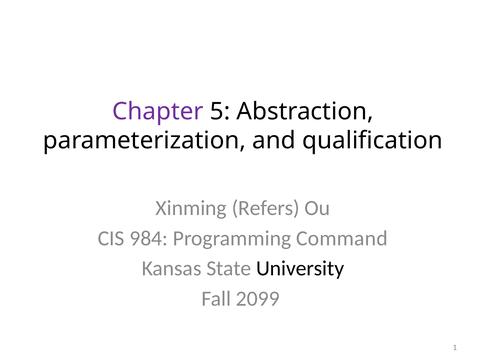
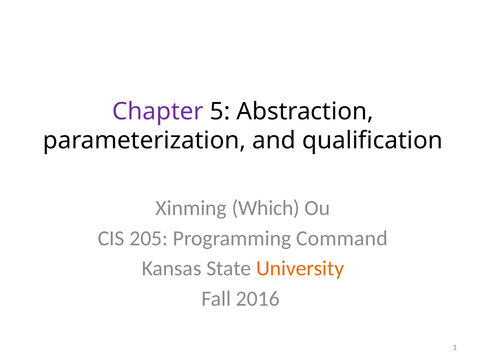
Refers: Refers -> Which
984: 984 -> 205
University colour: black -> orange
2099: 2099 -> 2016
